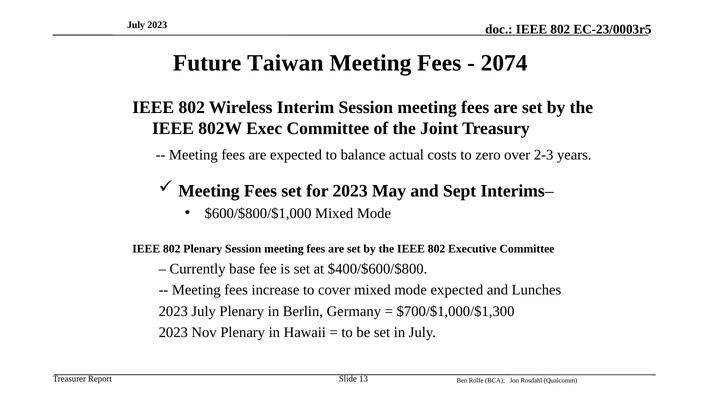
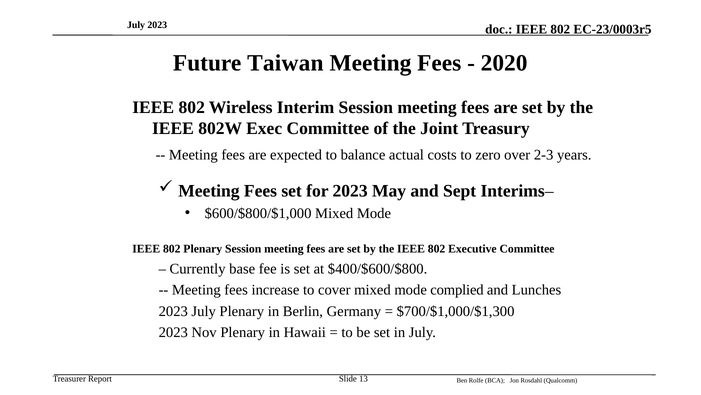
2074: 2074 -> 2020
mode expected: expected -> complied
